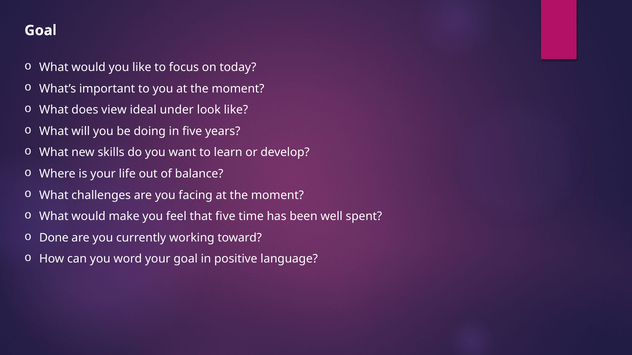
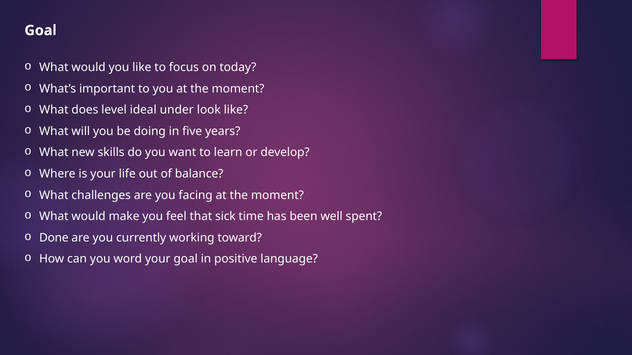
view: view -> level
that five: five -> sick
